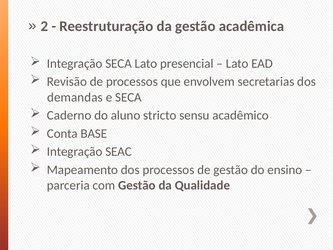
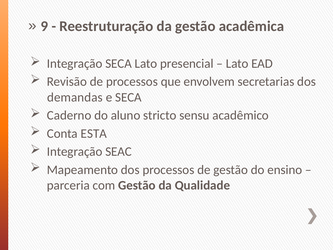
2: 2 -> 9
BASE: BASE -> ESTA
